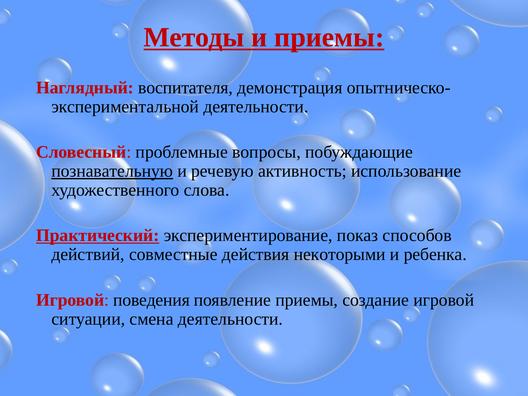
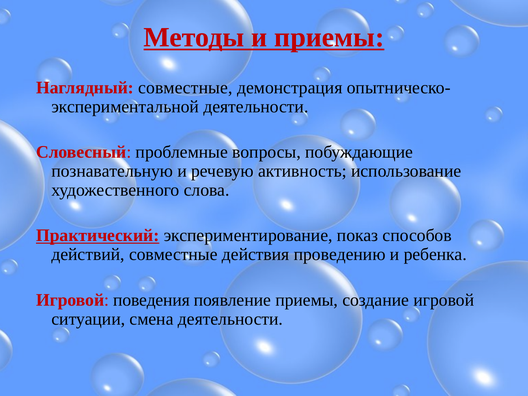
Наглядный воспитателя: воспитателя -> совместные
познавательную underline: present -> none
некоторыми: некоторыми -> проведению
